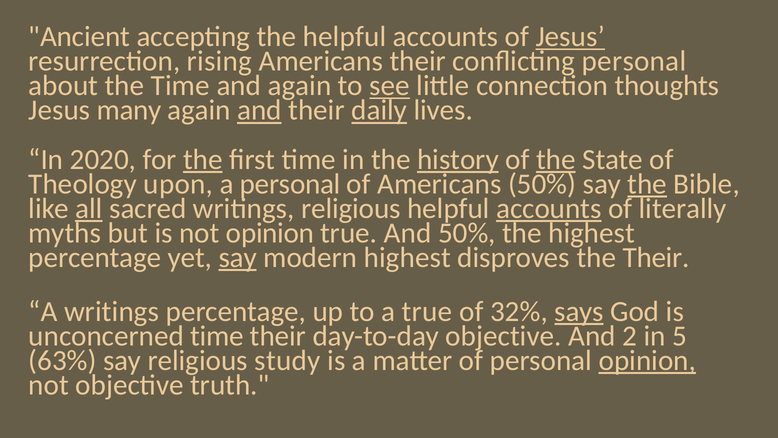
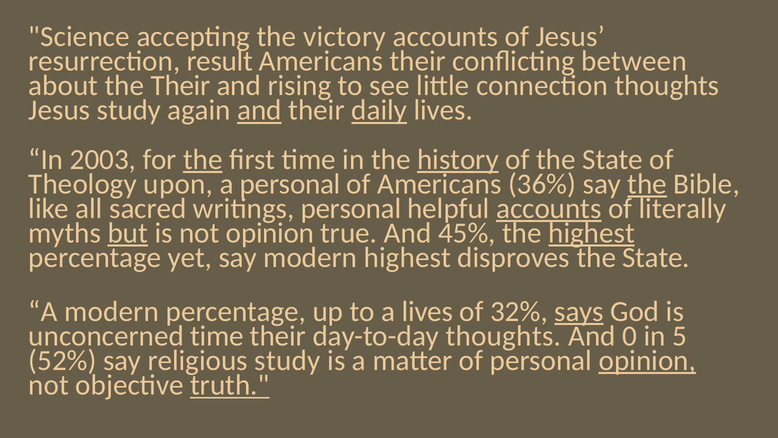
Ancient: Ancient -> Science
the helpful: helpful -> victory
Jesus at (570, 37) underline: present -> none
rising: rising -> result
conflicting personal: personal -> between
the Time: Time -> Their
and again: again -> rising
see underline: present -> none
Jesus many: many -> study
2020: 2020 -> 2003
the at (556, 159) underline: present -> none
Americans 50%: 50% -> 36%
all underline: present -> none
writings religious: religious -> personal
but underline: none -> present
And 50%: 50% -> 45%
highest at (592, 233) underline: none -> present
say at (238, 257) underline: present -> none
disproves the Their: Their -> State
A writings: writings -> modern
a true: true -> lives
day-to-day objective: objective -> thoughts
2: 2 -> 0
63%: 63% -> 52%
truth underline: none -> present
